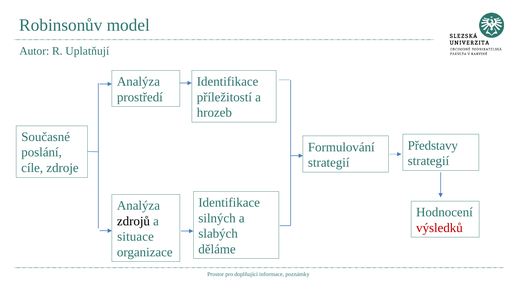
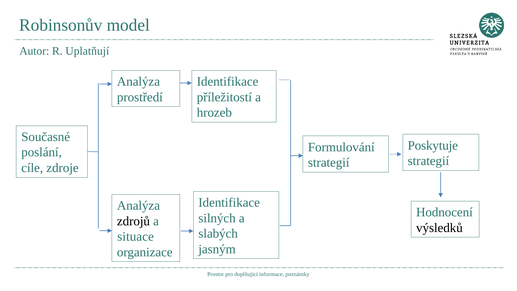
Představy: Představy -> Poskytuje
výsledků colour: red -> black
děláme: děláme -> jasným
